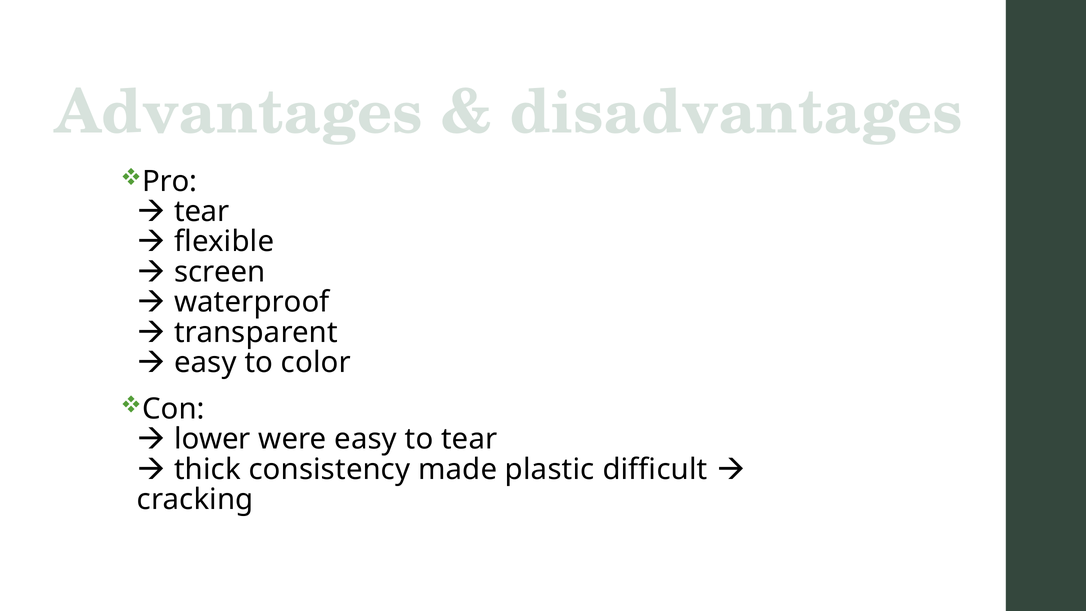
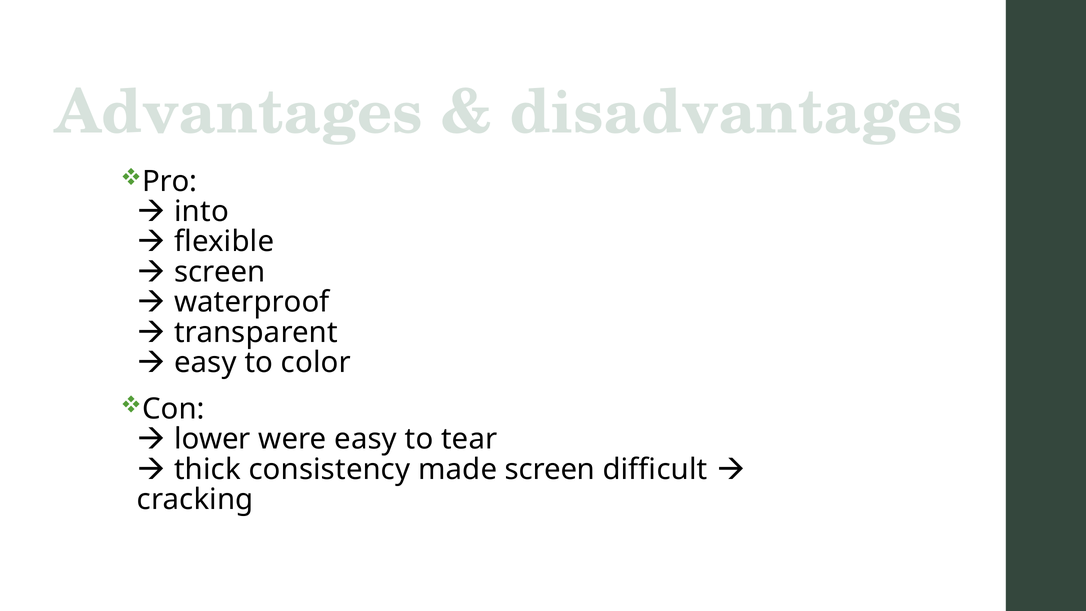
tear at (202, 212): tear -> into
made plastic: plastic -> screen
